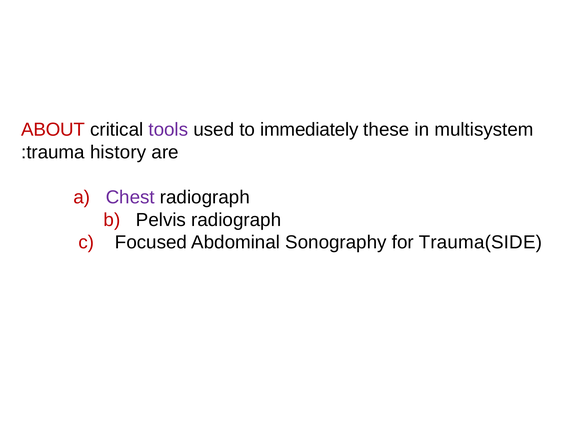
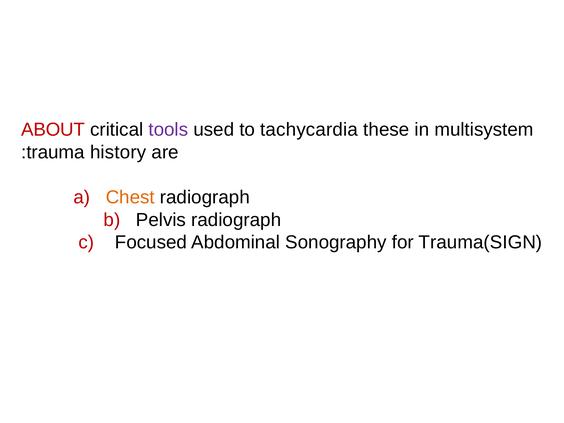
immediately: immediately -> tachycardia
Chest colour: purple -> orange
Trauma(SIDE: Trauma(SIDE -> Trauma(SIGN
